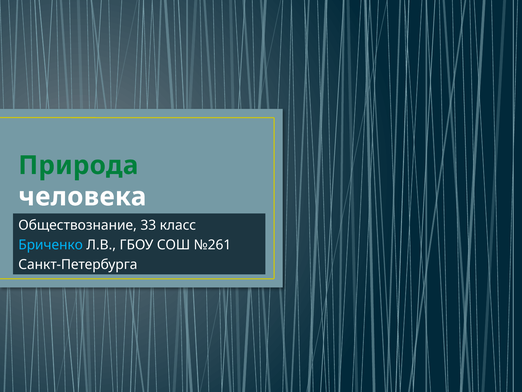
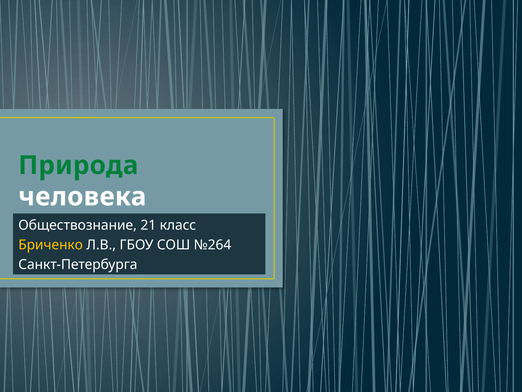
33: 33 -> 21
Бриченко colour: light blue -> yellow
№261: №261 -> №264
